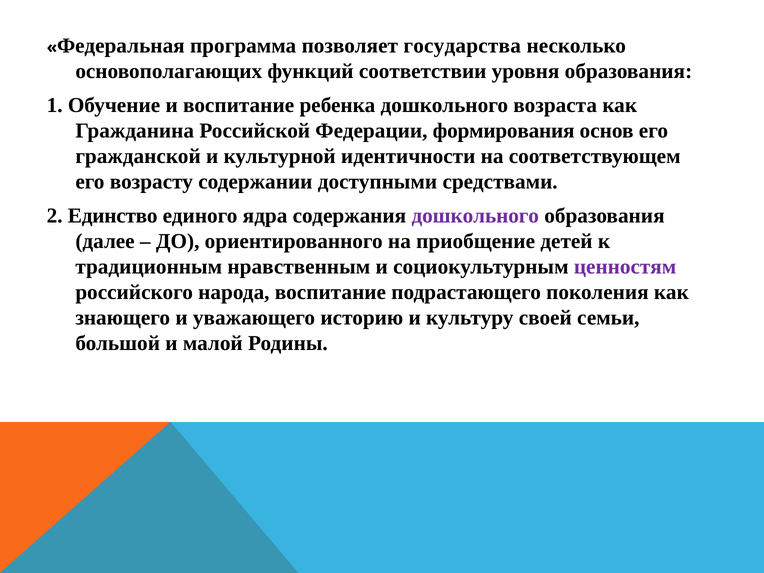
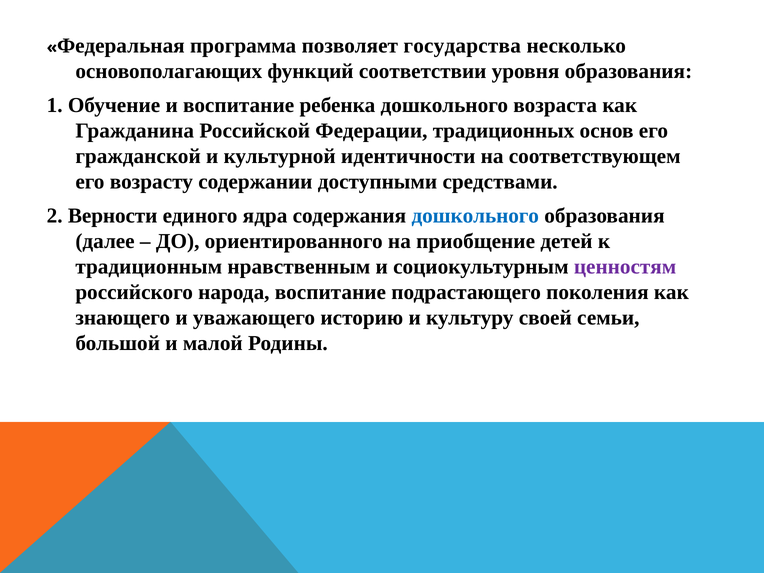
формирования: формирования -> традиционных
Единство: Единство -> Верности
дошкольного at (475, 216) colour: purple -> blue
